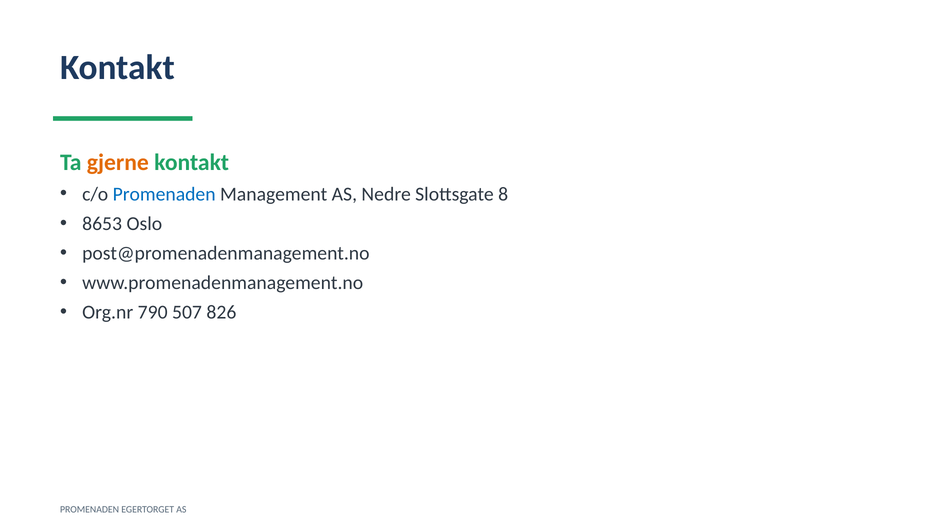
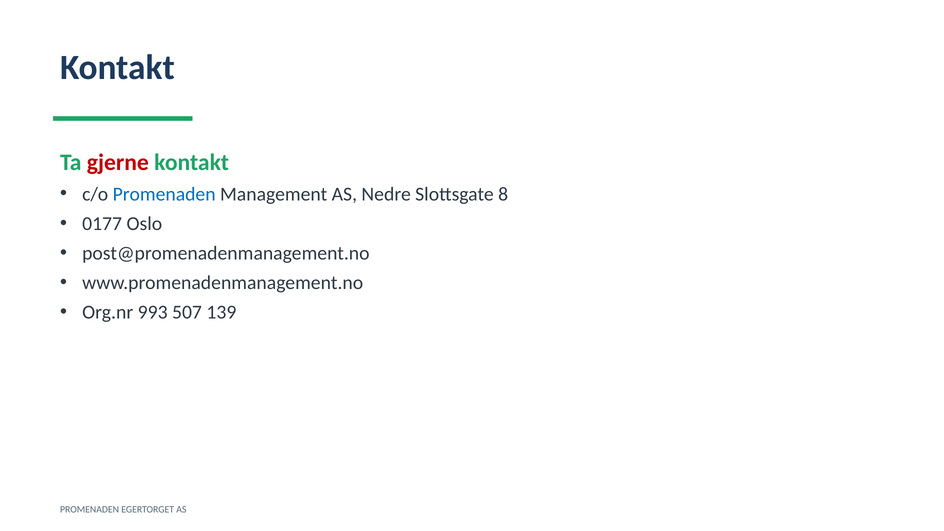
gjerne colour: orange -> red
8653: 8653 -> 0177
790: 790 -> 993
826: 826 -> 139
